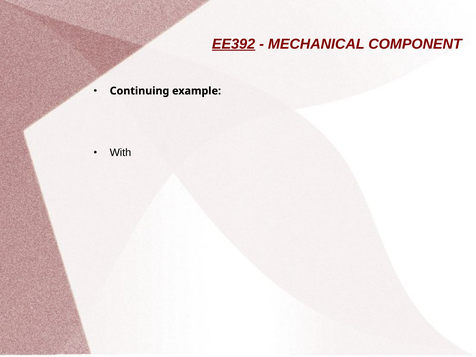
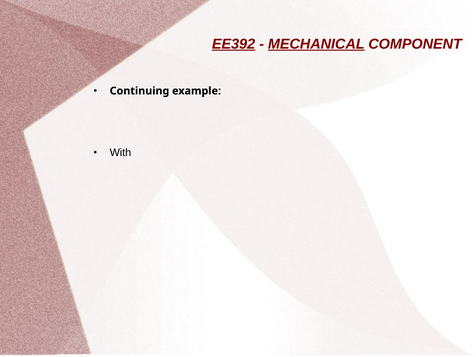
MECHANICAL underline: none -> present
